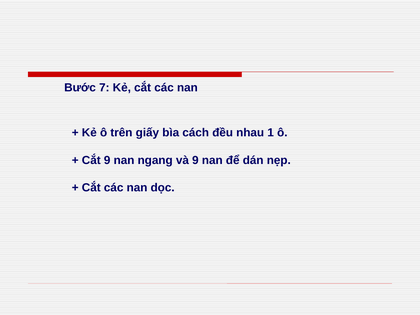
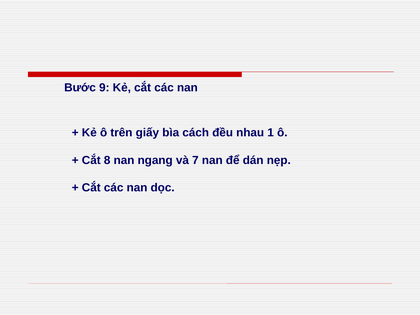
7: 7 -> 9
Cắt 9: 9 -> 8
và 9: 9 -> 7
